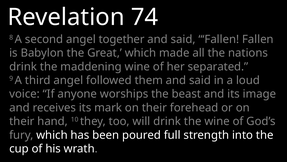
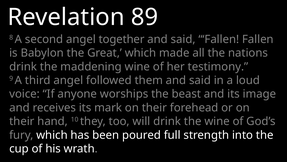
74: 74 -> 89
separated: separated -> testimony
